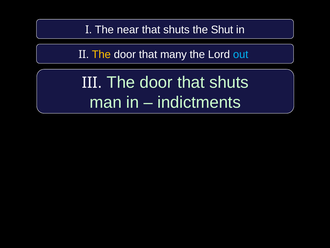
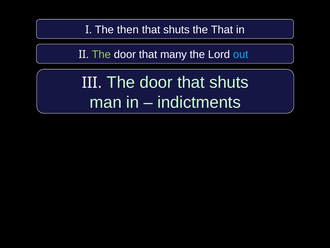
near: near -> then
the Shut: Shut -> That
The at (101, 54) colour: yellow -> light green
